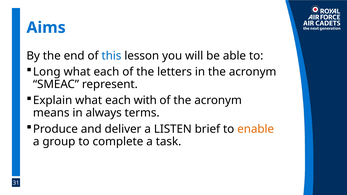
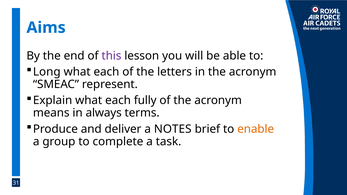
this colour: blue -> purple
with: with -> fully
LISTEN: LISTEN -> NOTES
